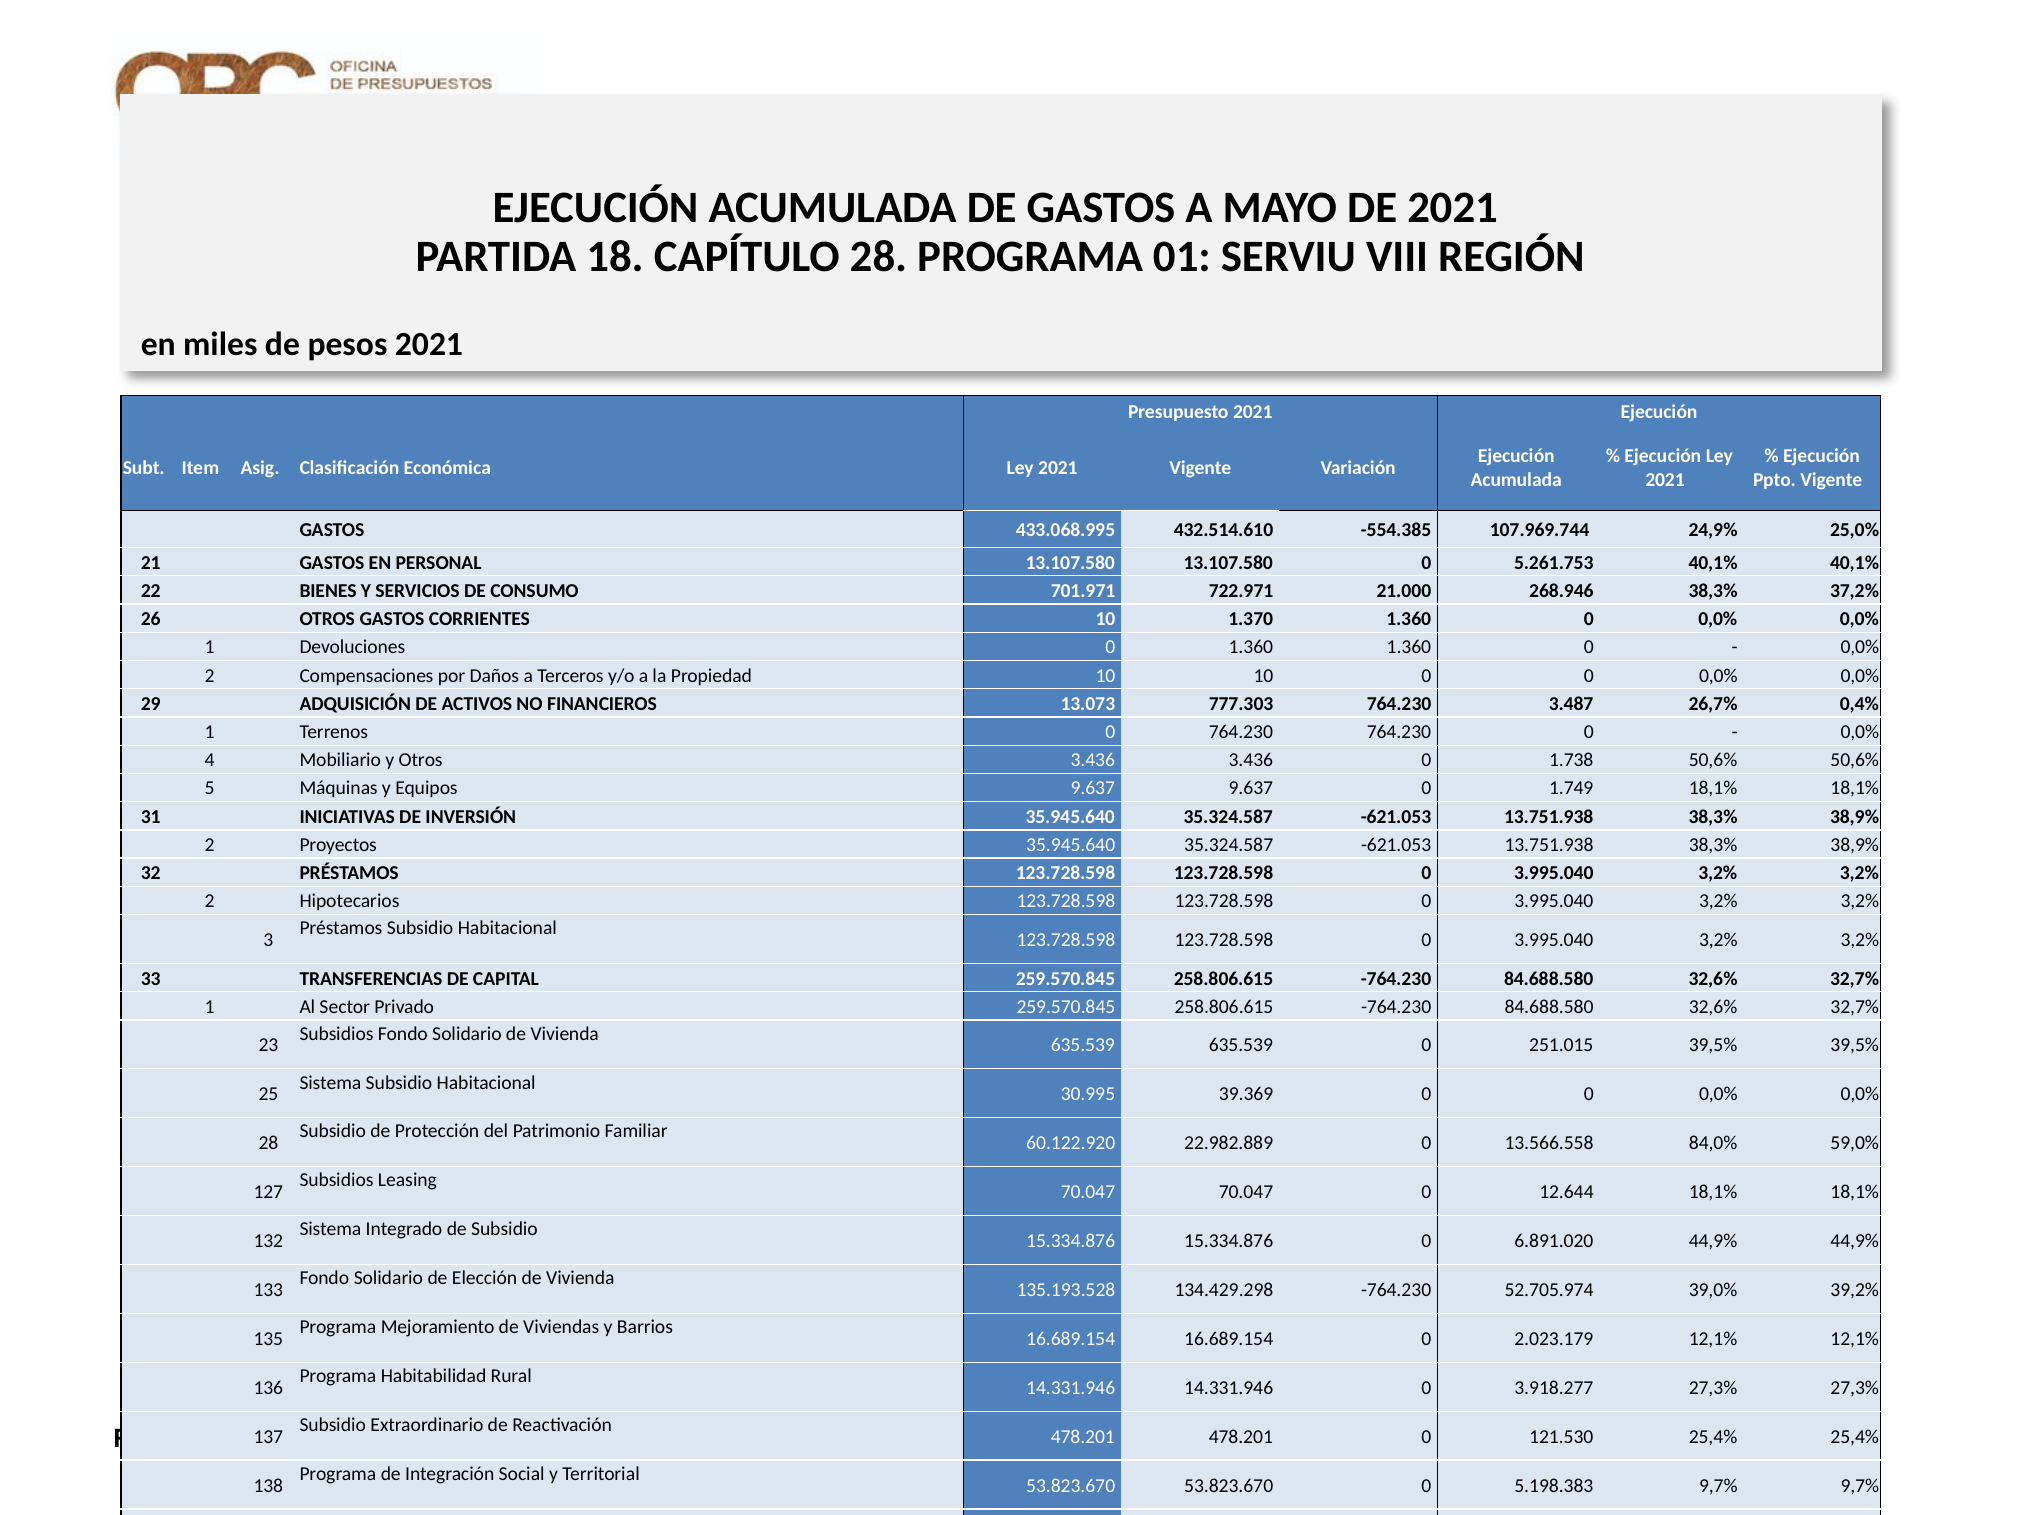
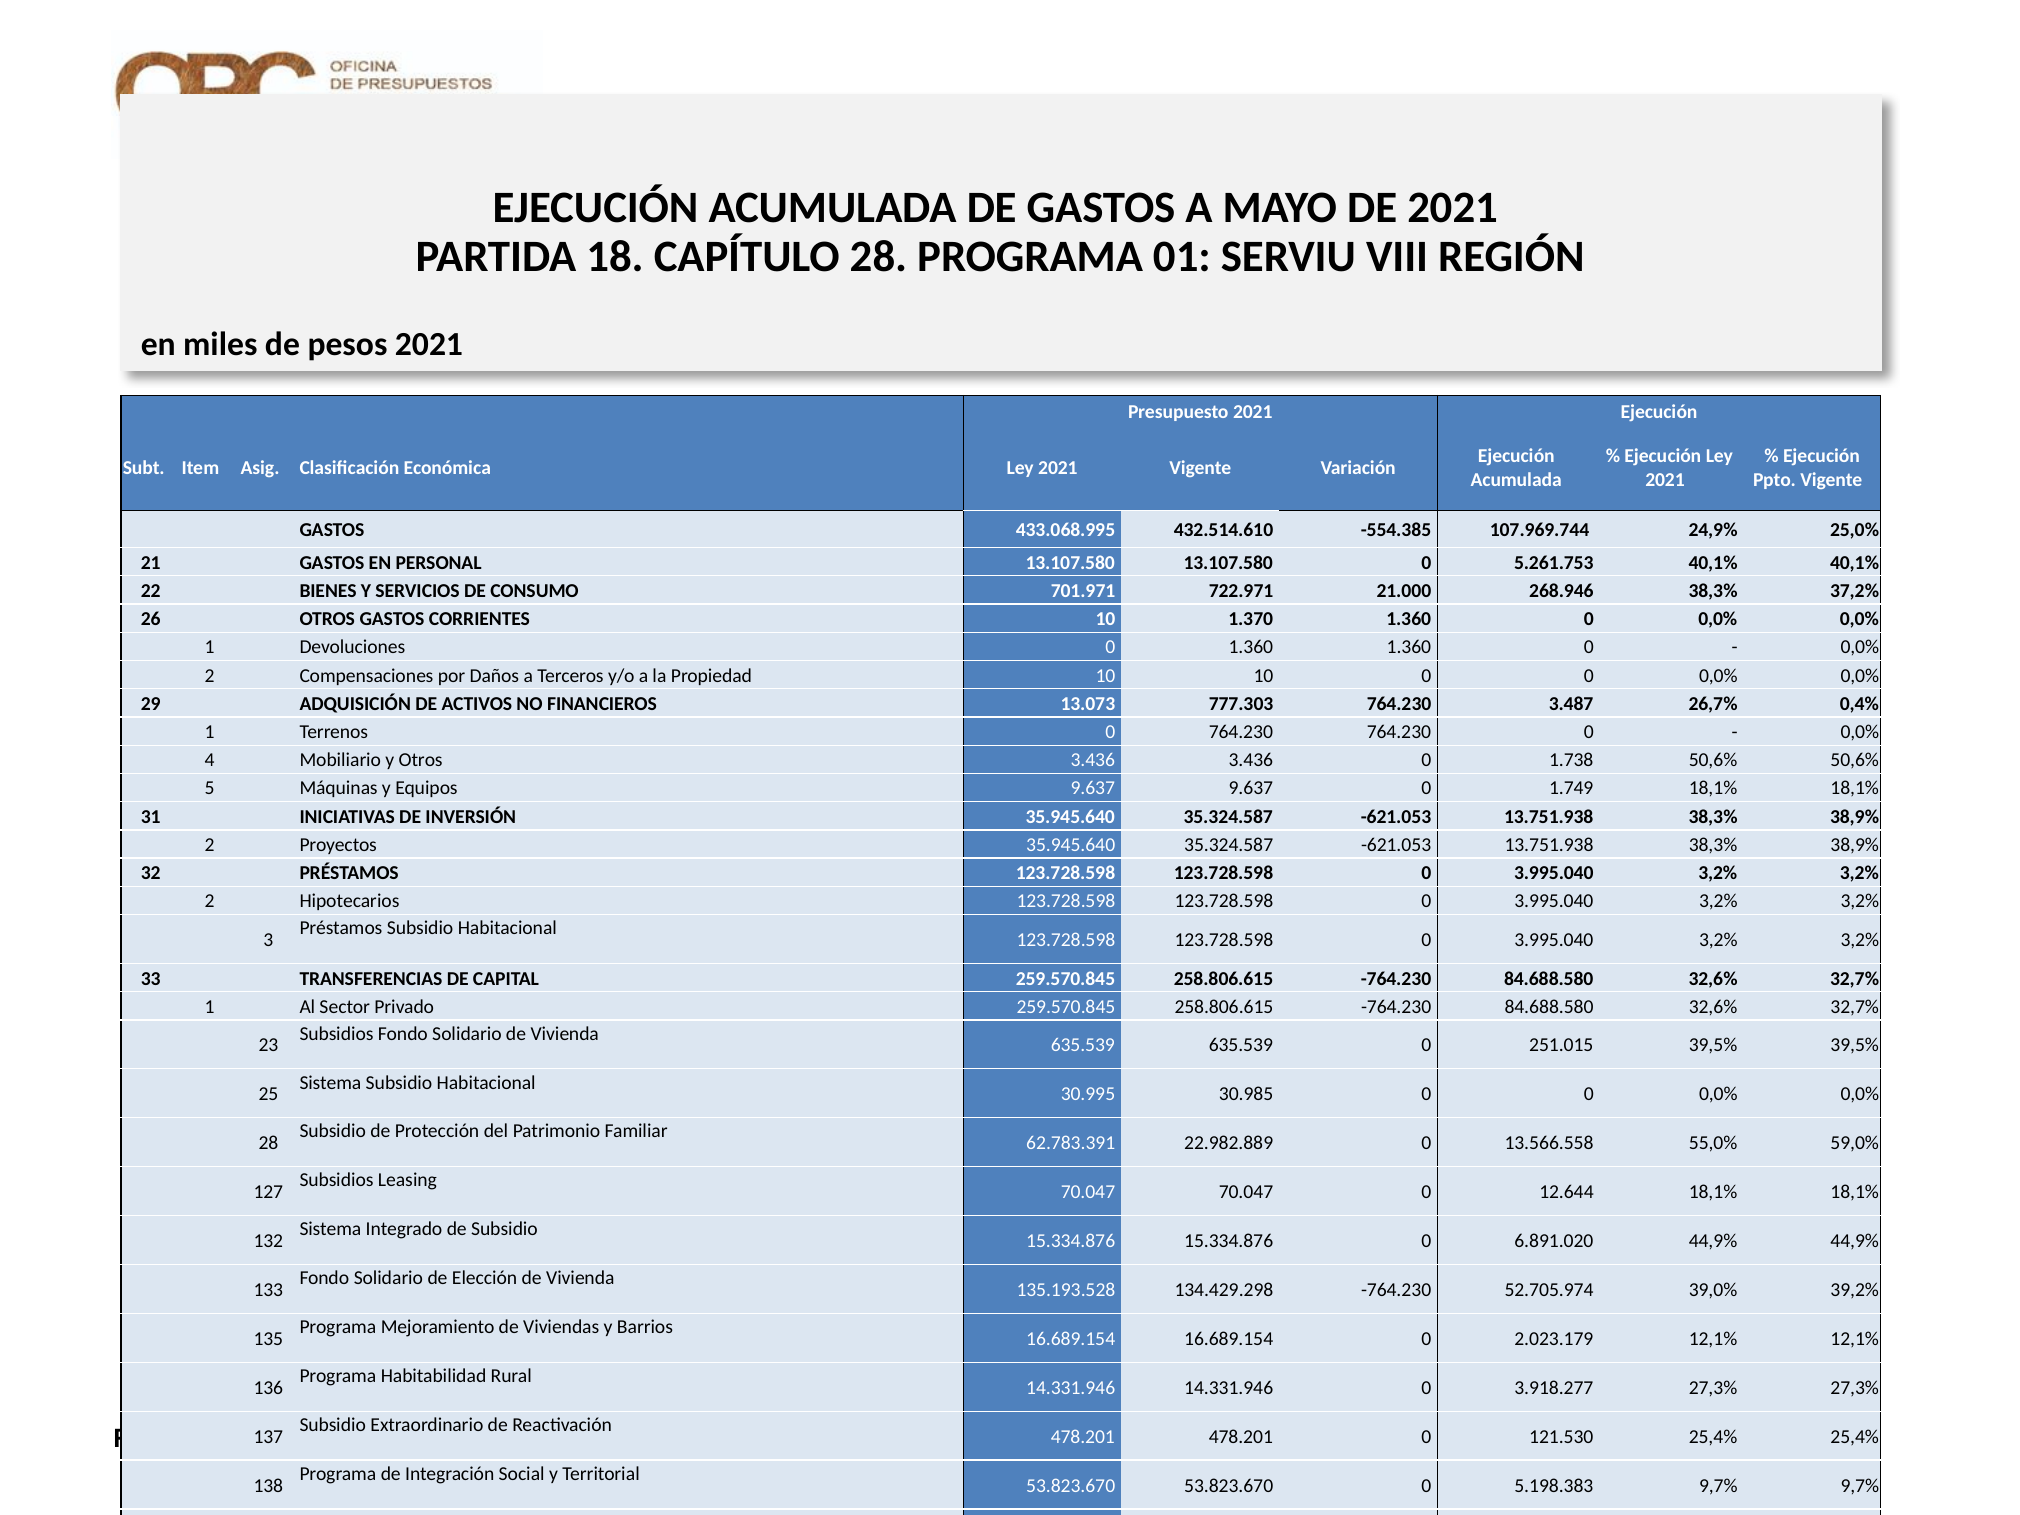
39.369: 39.369 -> 30.985
60.122.920: 60.122.920 -> 62.783.391
84,0%: 84,0% -> 55,0%
